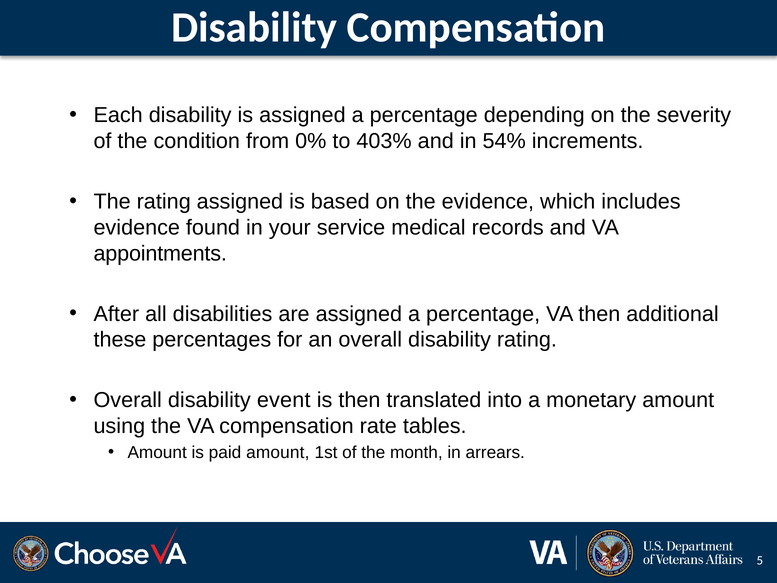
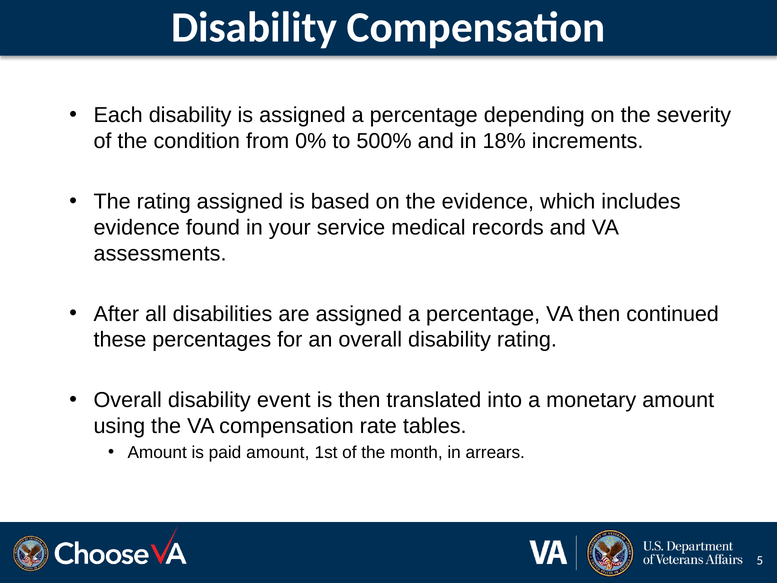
403%: 403% -> 500%
54%: 54% -> 18%
appointments: appointments -> assessments
additional: additional -> continued
